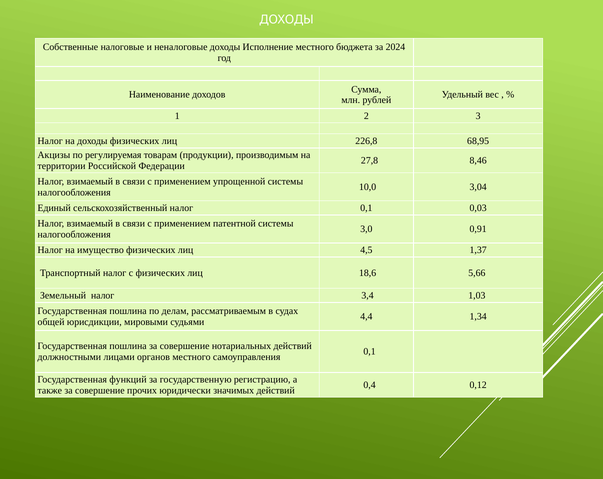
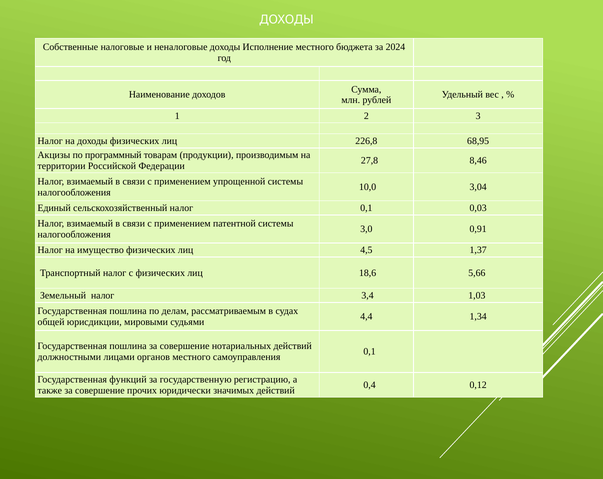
регулируемая: регулируемая -> программный
